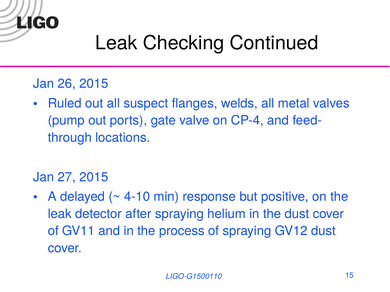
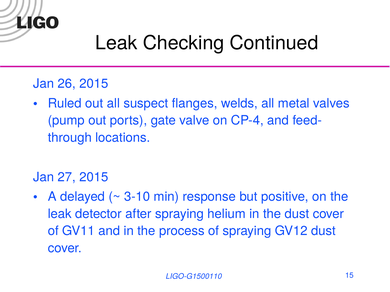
4-10: 4-10 -> 3-10
